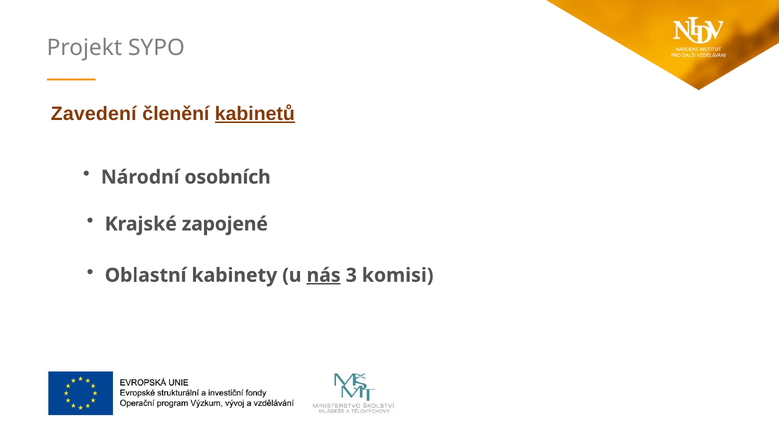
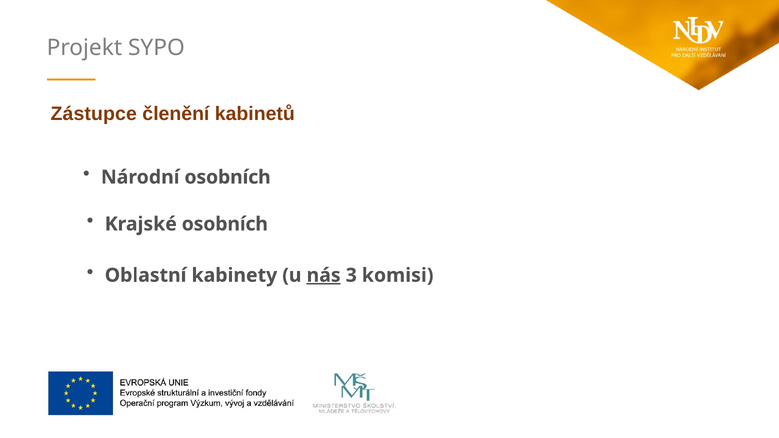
Zavedení: Zavedení -> Zástupce
kabinetů underline: present -> none
Krajské zapojené: zapojené -> osobních
